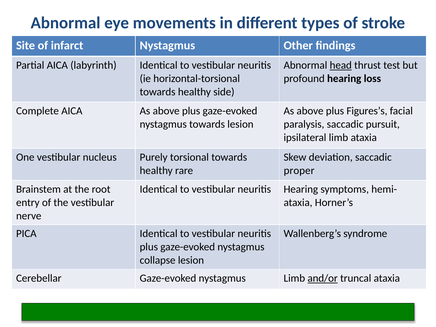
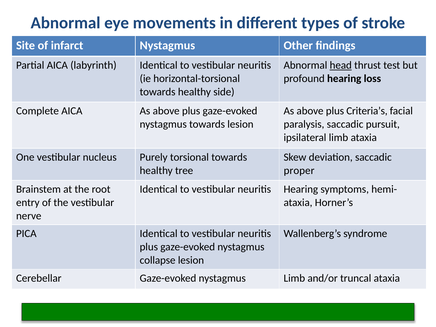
Figures’s: Figures’s -> Criteria’s
rare: rare -> tree
and/or underline: present -> none
